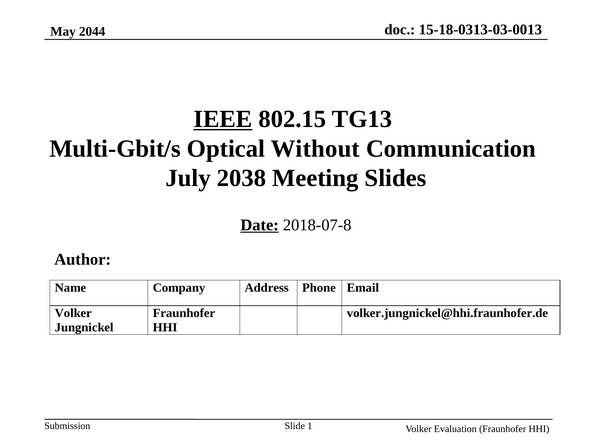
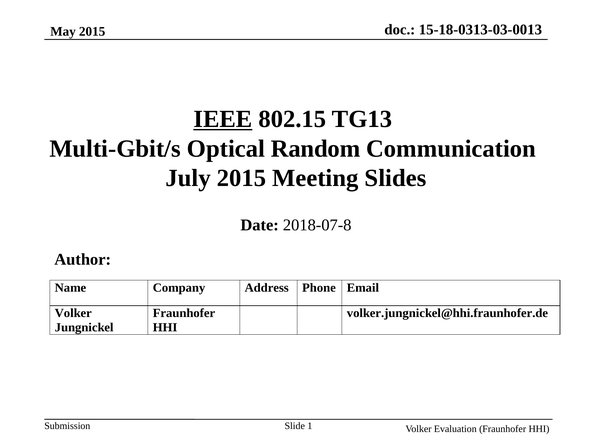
May 2044: 2044 -> 2015
Without: Without -> Random
July 2038: 2038 -> 2015
Date underline: present -> none
